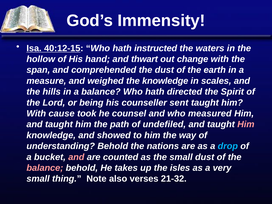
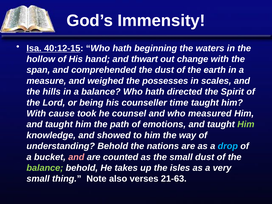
instructed: instructed -> beginning
the knowledge: knowledge -> possesses
sent: sent -> time
undefiled: undefiled -> emotions
Him at (246, 124) colour: pink -> light green
balance at (45, 168) colour: pink -> light green
21-32: 21-32 -> 21-63
